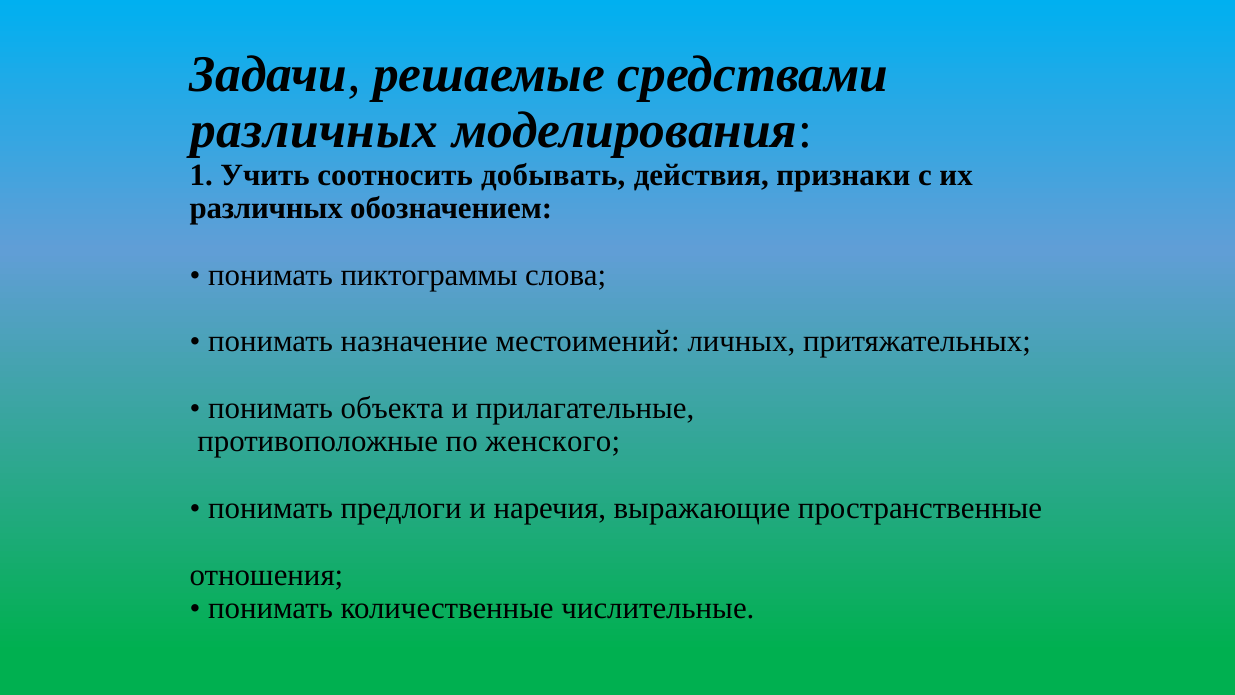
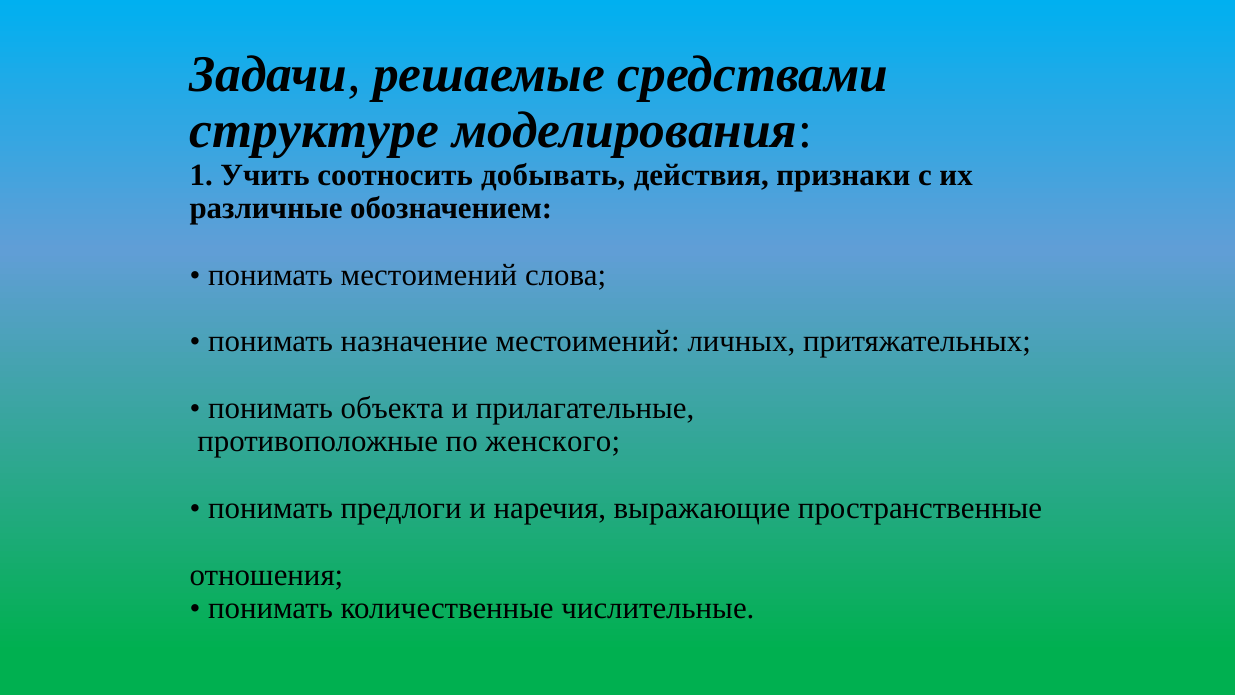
различных at (314, 130): различных -> структуре
различных at (266, 208): различных -> различные
понимать пиктограммы: пиктограммы -> местоимений
